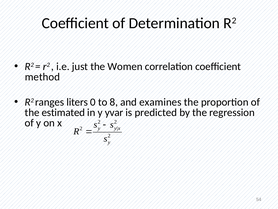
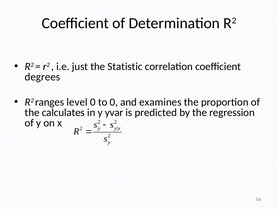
Women: Women -> Statistic
method: method -> degrees
liters: liters -> level
to 8: 8 -> 0
estimated: estimated -> calculates
